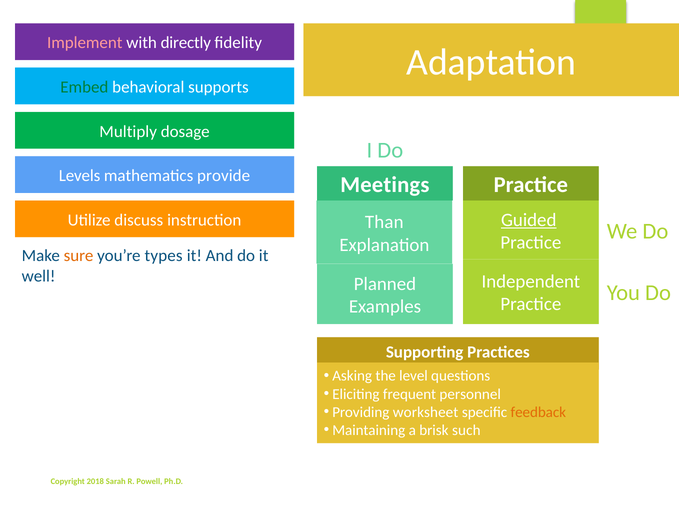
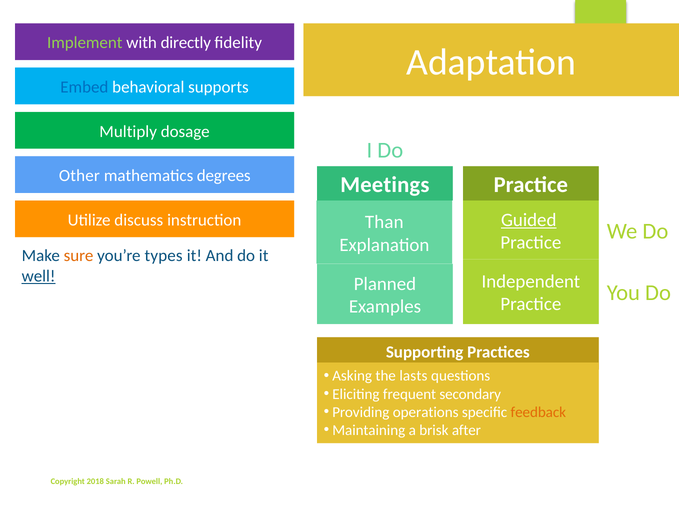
Implement colour: pink -> light green
Embed colour: green -> blue
Levels: Levels -> Other
provide: provide -> degrees
well underline: none -> present
level: level -> lasts
personnel: personnel -> secondary
worksheet: worksheet -> operations
such: such -> after
